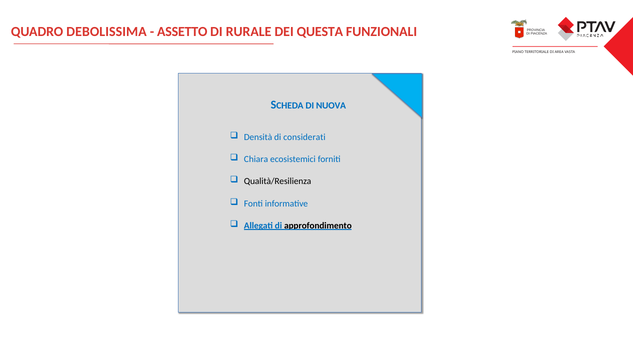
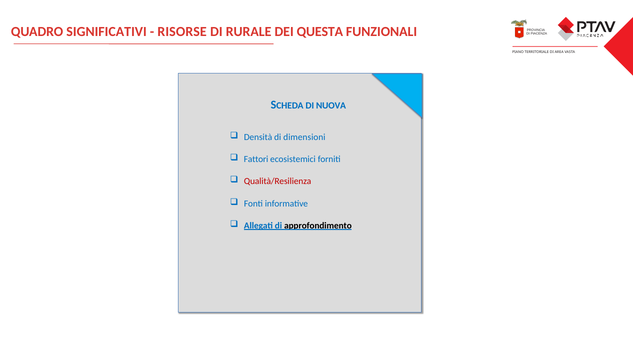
DEBOLISSIMA: DEBOLISSIMA -> SIGNIFICATIVI
ASSETTO: ASSETTO -> RISORSE
considerati: considerati -> dimensioni
Chiara: Chiara -> Fattori
Qualità/Resilienza colour: black -> red
